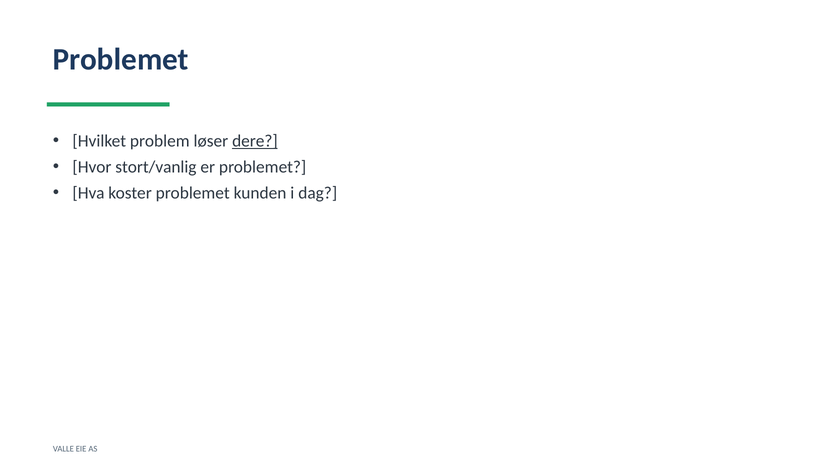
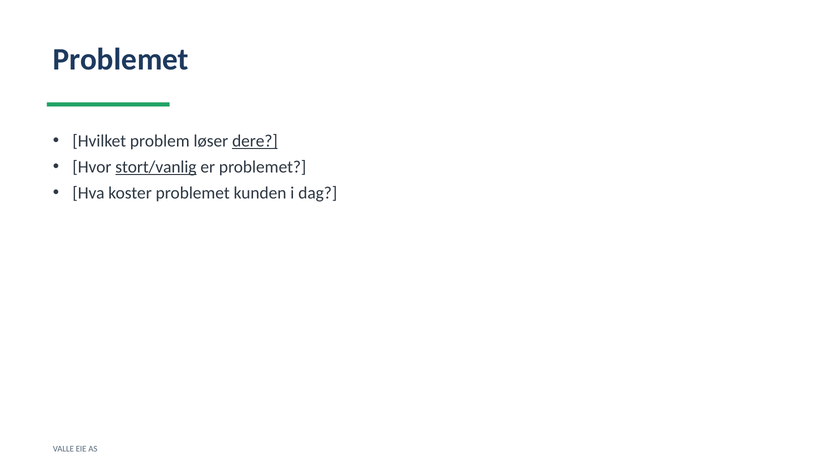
stort/vanlig underline: none -> present
